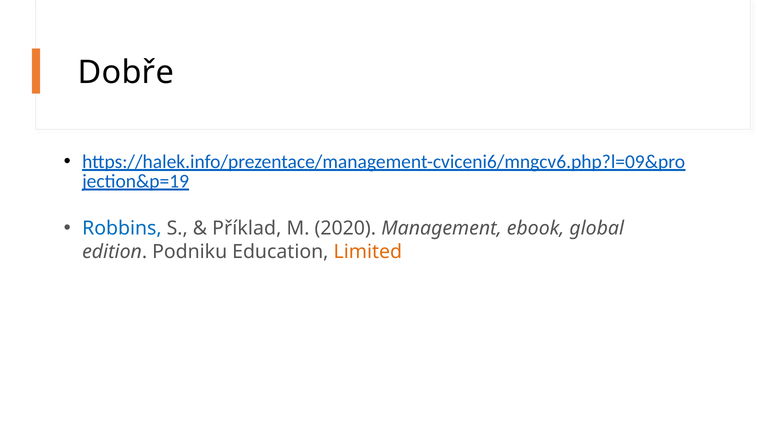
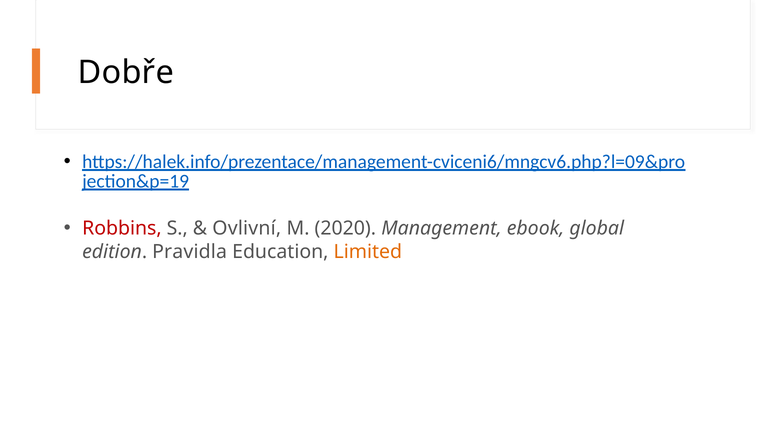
Robbins colour: blue -> red
Příklad: Příklad -> Ovlivní
Podniku: Podniku -> Pravidla
